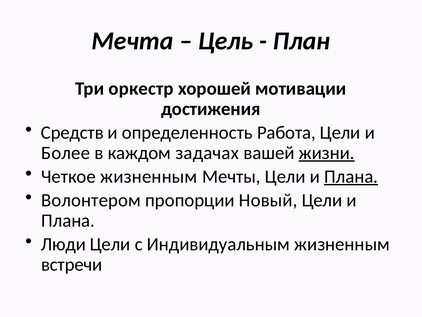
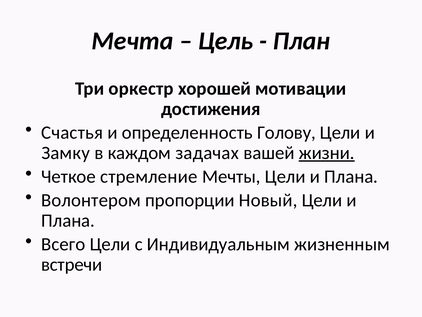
Средств: Средств -> Счастья
Работа: Работа -> Голову
Более: Более -> Замку
Четкое жизненным: жизненным -> стремление
Плана at (351, 176) underline: present -> none
Люди: Люди -> Всего
